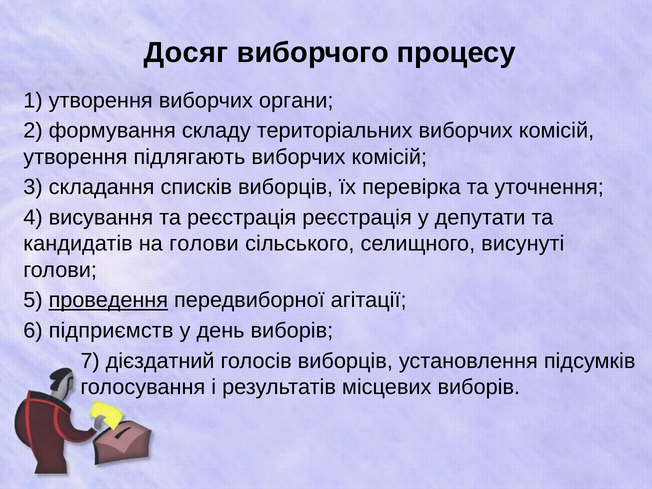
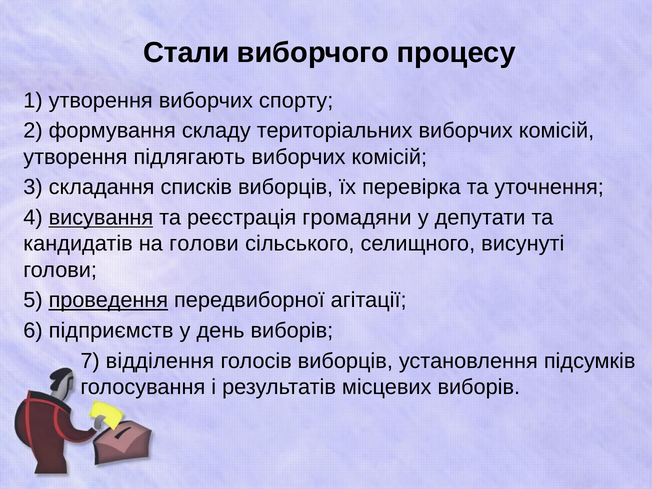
Досяг: Досяг -> Стали
органи: органи -> спорту
висування underline: none -> present
реєстрація реєстрація: реєстрація -> громадяни
дієздатний: дієздатний -> відділення
